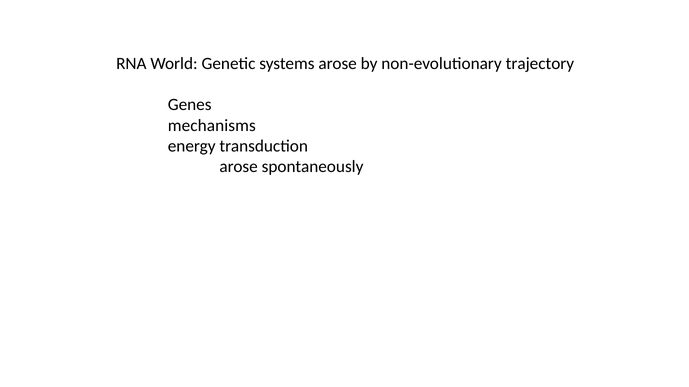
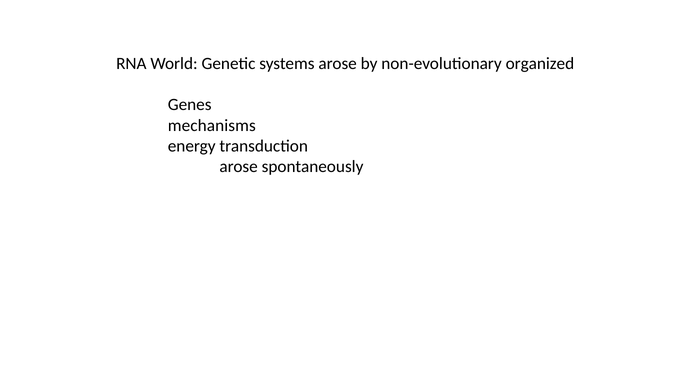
trajectory: trajectory -> organized
